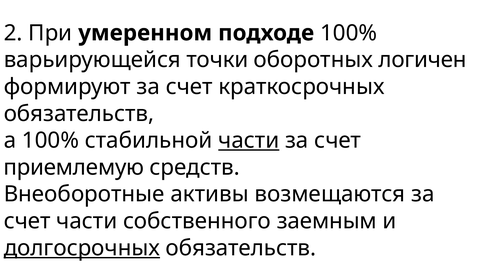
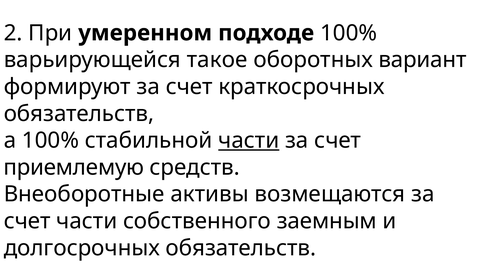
точки: точки -> такое
логичен: логичен -> вариант
долгосрочных underline: present -> none
